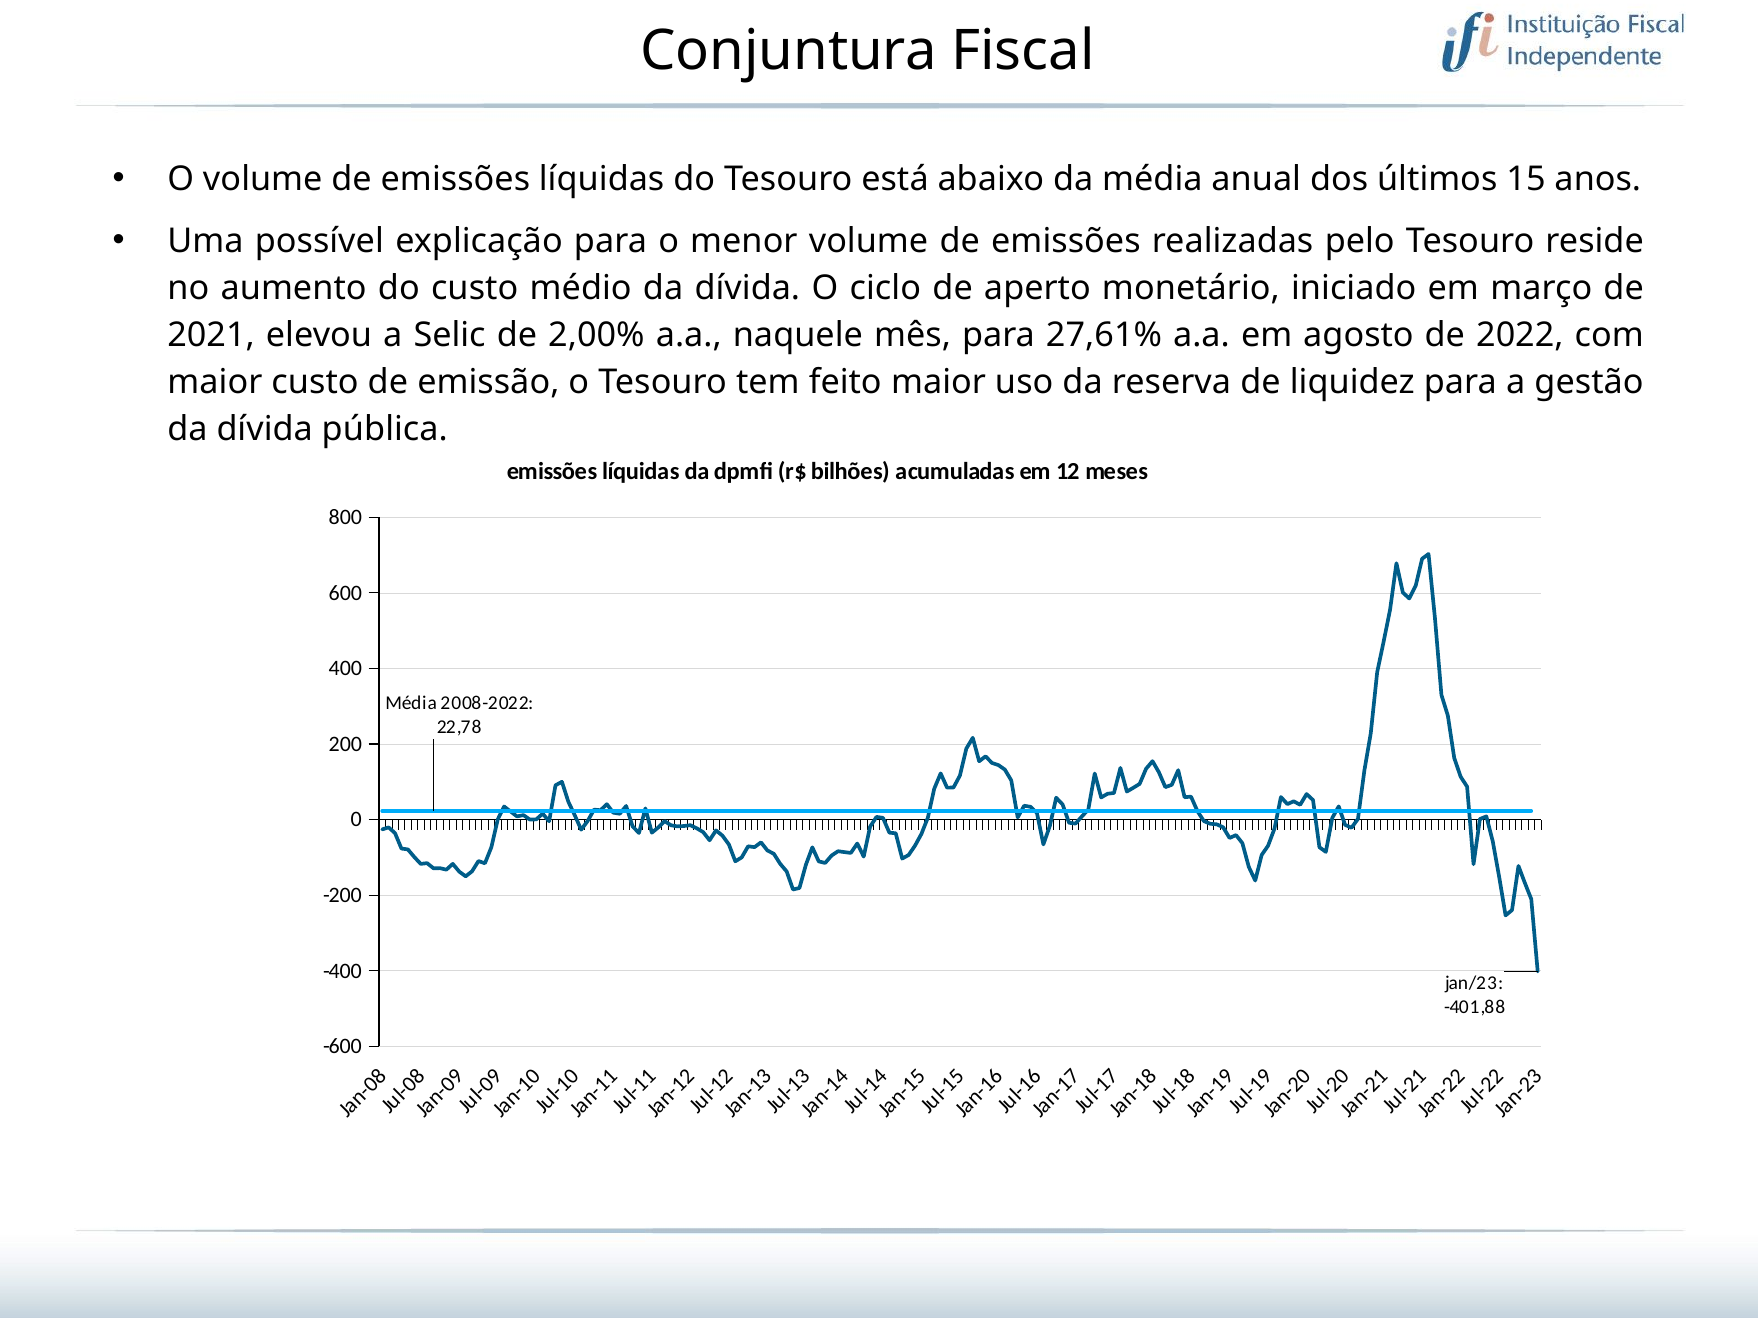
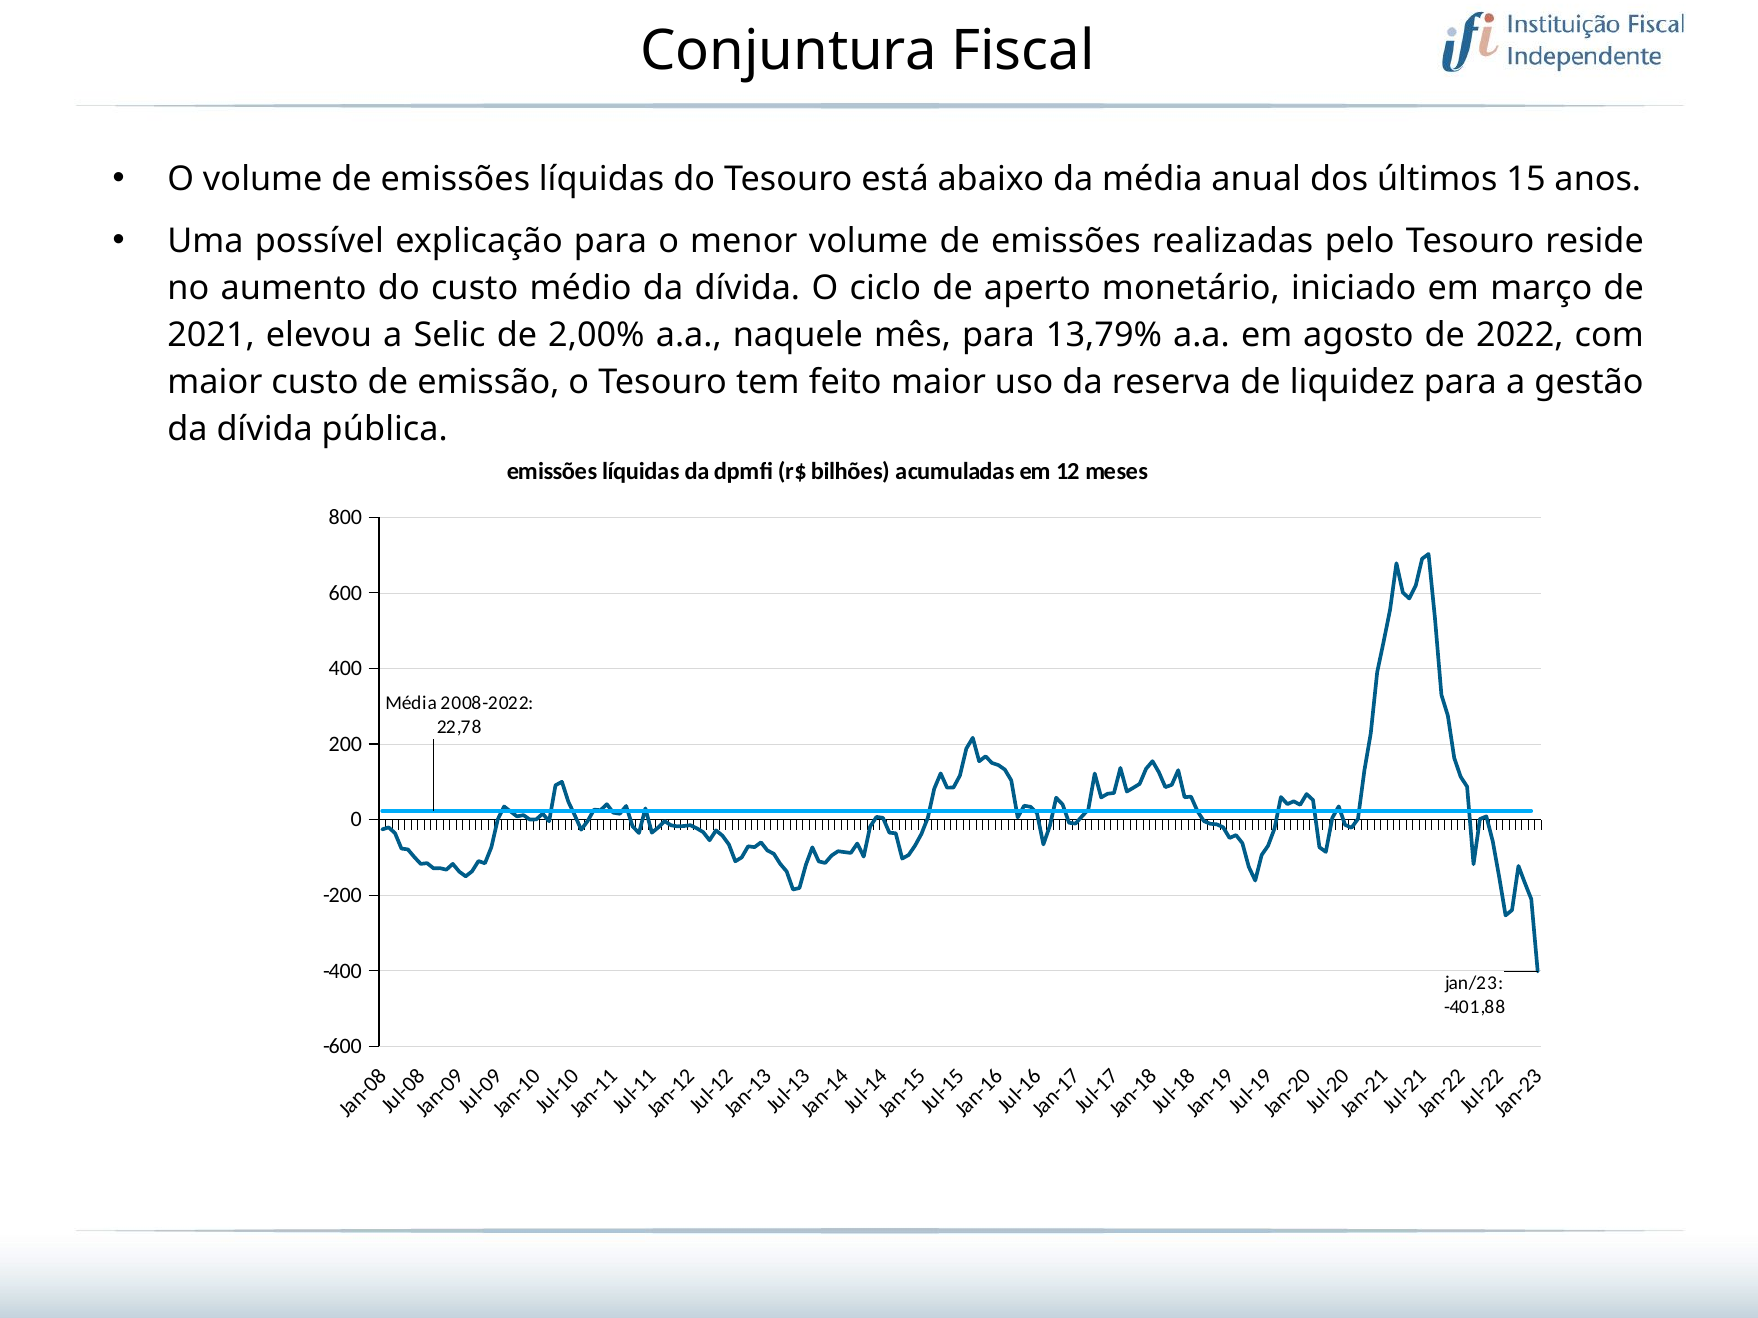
27,61%: 27,61% -> 13,79%
